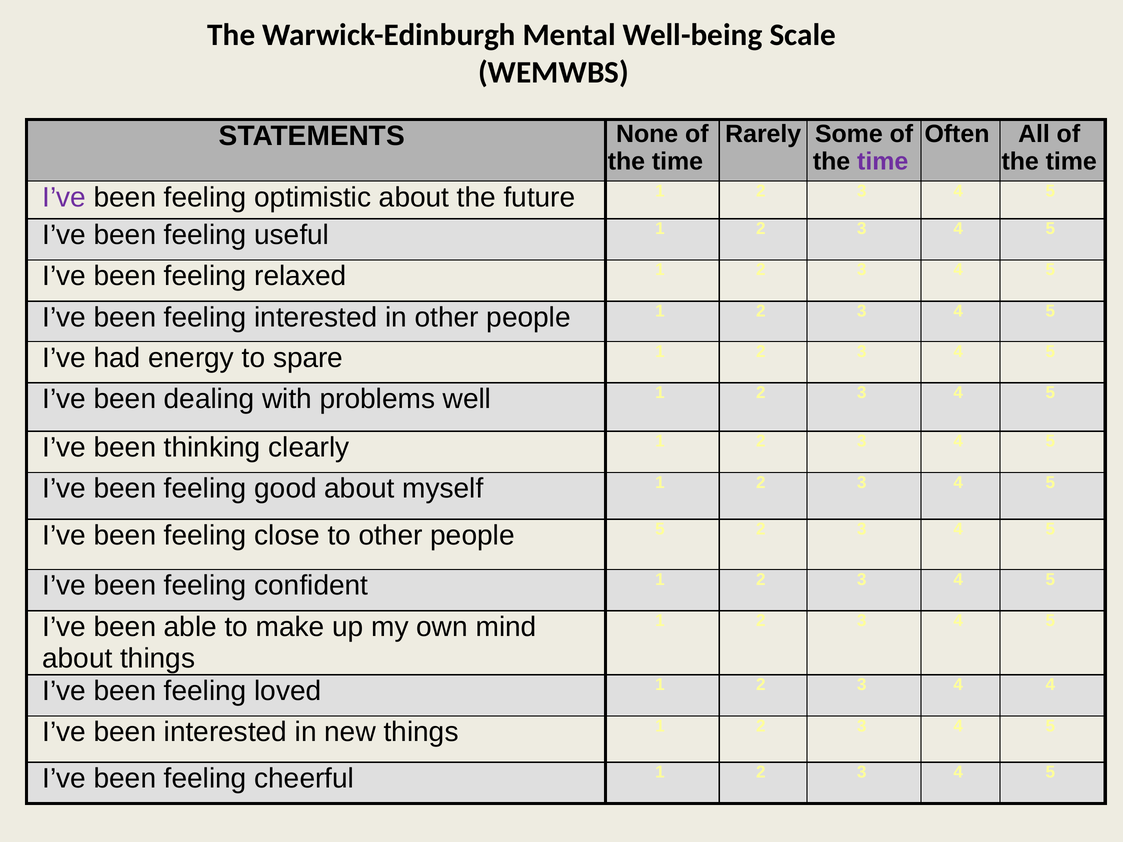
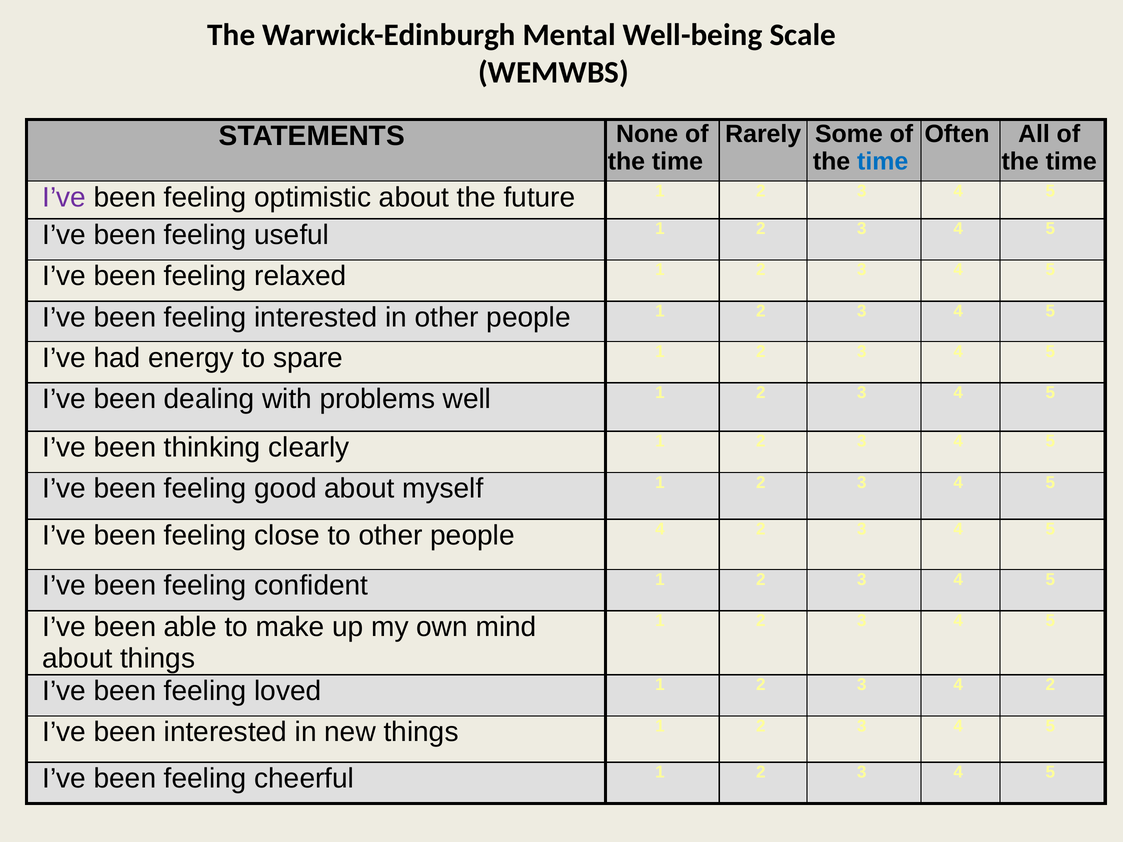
time at (883, 162) colour: purple -> blue
people 5: 5 -> 4
3 4 4: 4 -> 2
